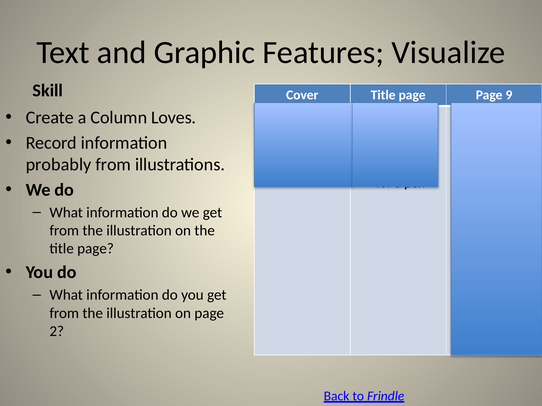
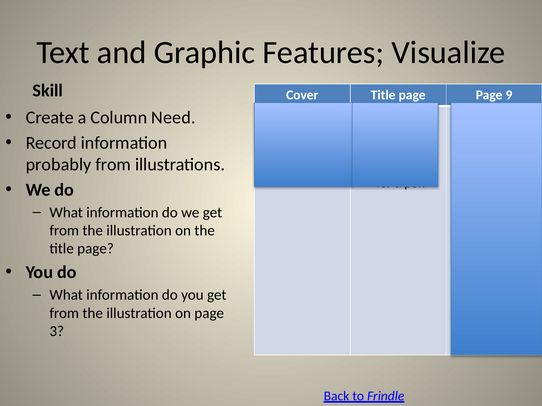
Column Loves: Loves -> Need
2 at (57, 332): 2 -> 3
